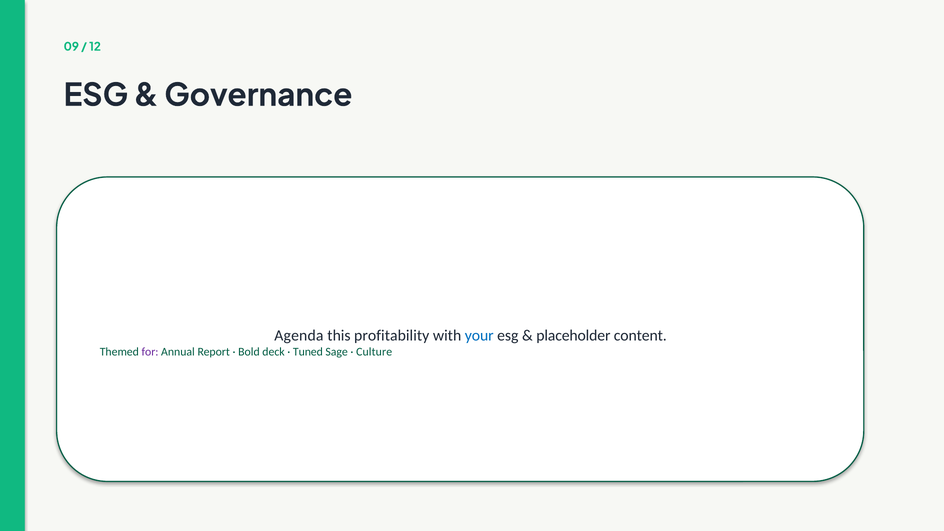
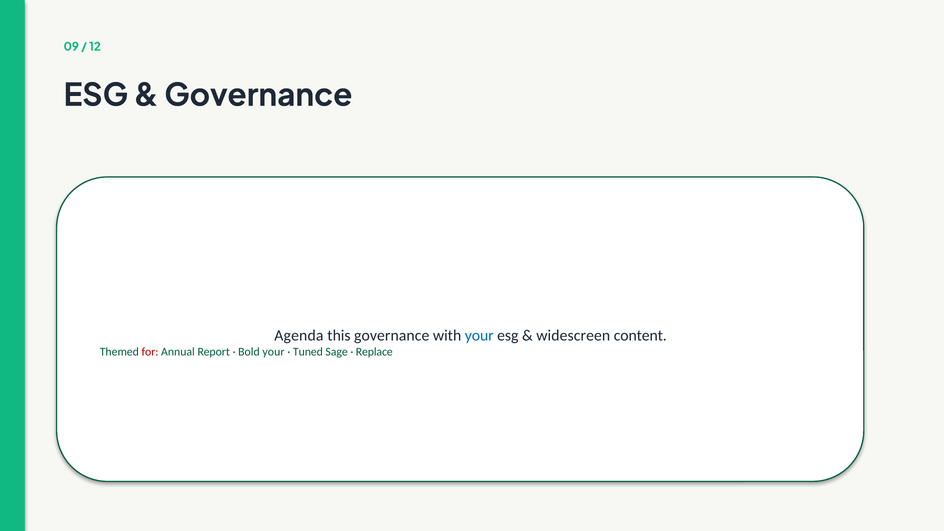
this profitability: profitability -> governance
placeholder: placeholder -> widescreen
for colour: purple -> red
Bold deck: deck -> your
Culture: Culture -> Replace
